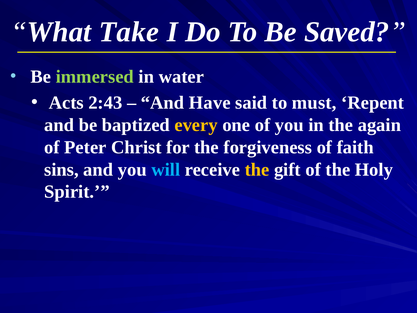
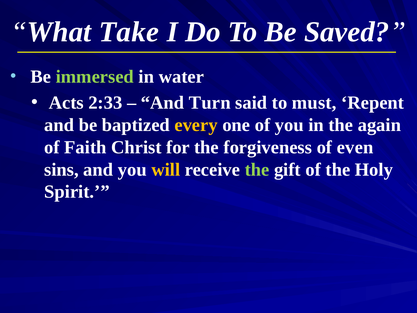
2:43: 2:43 -> 2:33
Have: Have -> Turn
Peter: Peter -> Faith
faith: faith -> even
will colour: light blue -> yellow
the at (257, 169) colour: yellow -> light green
